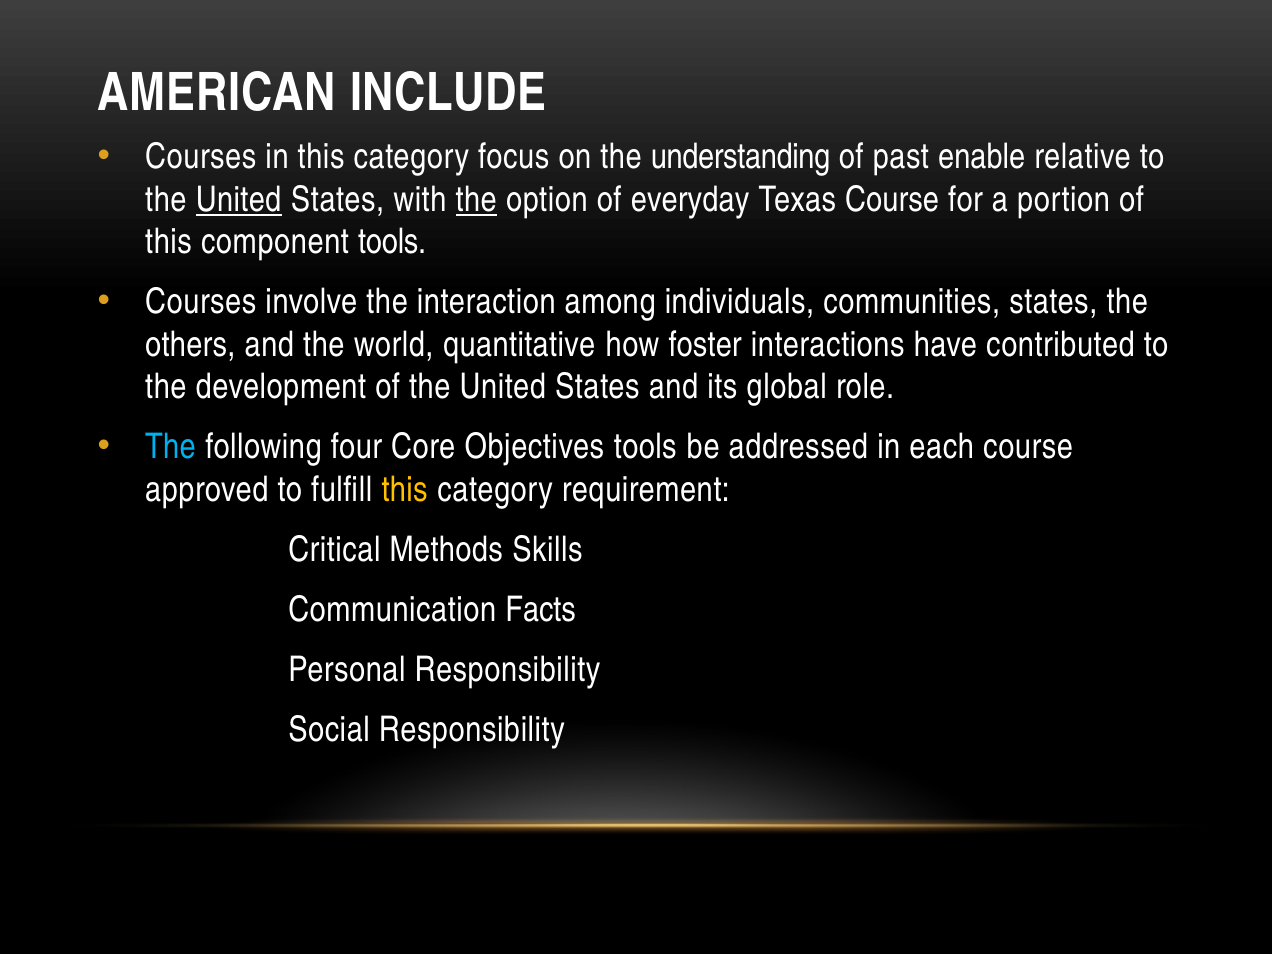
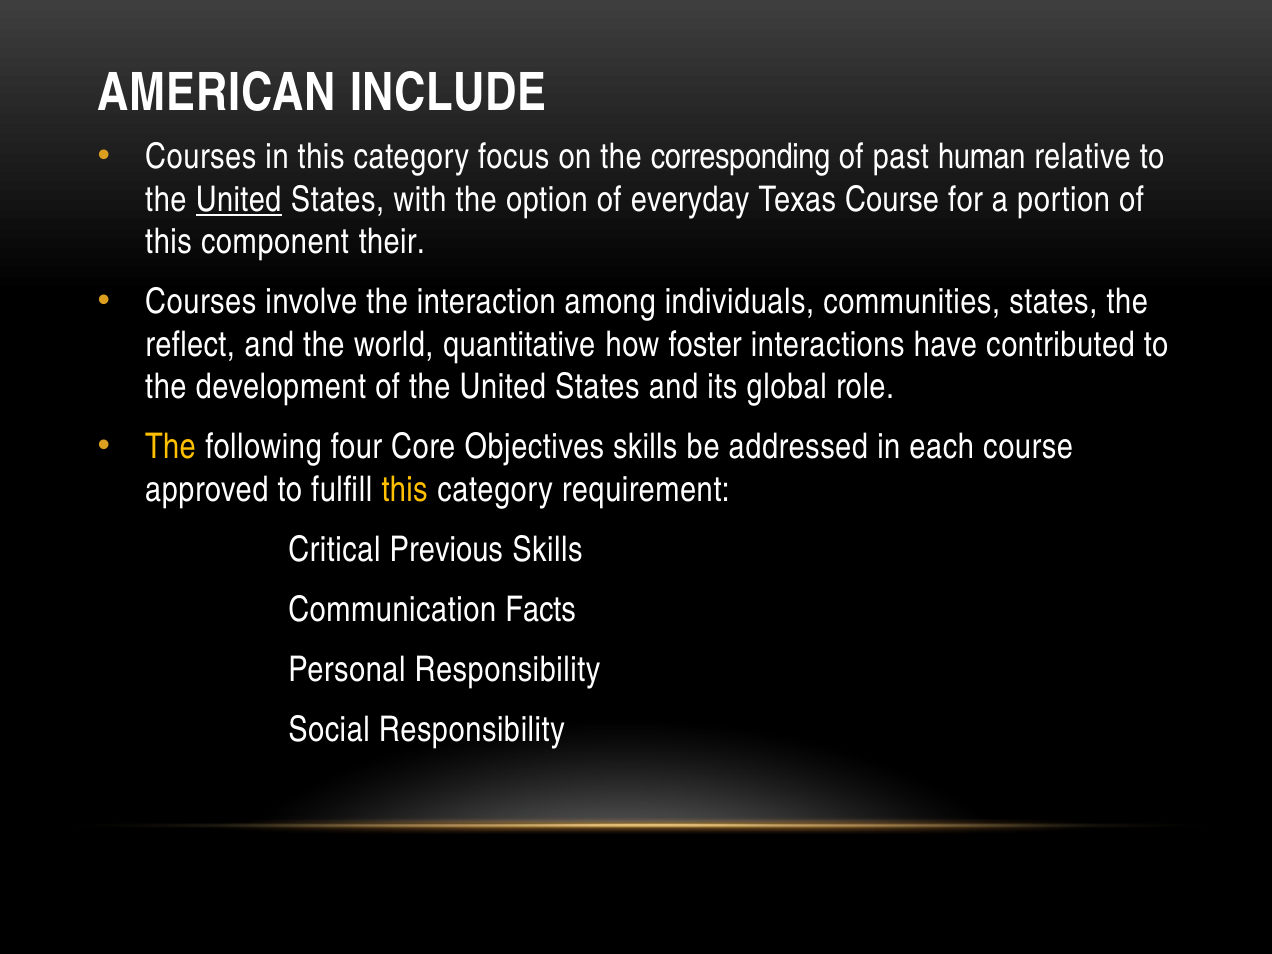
understanding: understanding -> corresponding
enable: enable -> human
the at (476, 200) underline: present -> none
component tools: tools -> their
others: others -> reflect
The at (171, 447) colour: light blue -> yellow
Objectives tools: tools -> skills
Methods: Methods -> Previous
